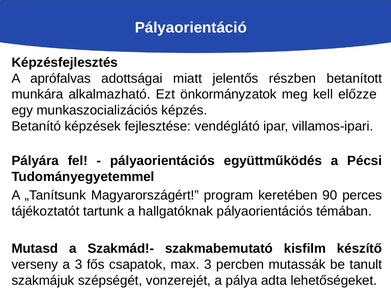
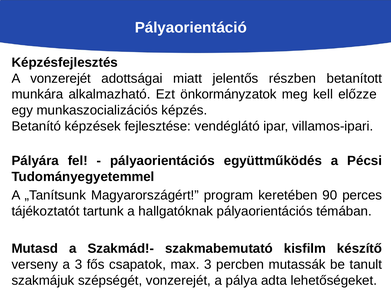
A aprófalvas: aprófalvas -> vonzerejét
